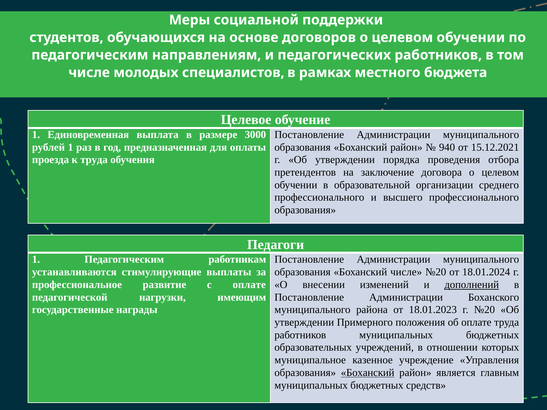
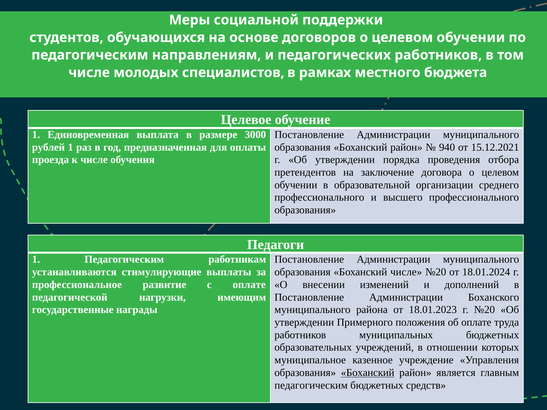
к труда: труда -> числе
дополнений underline: present -> none
муниципальных at (311, 385): муниципальных -> педагогическим
